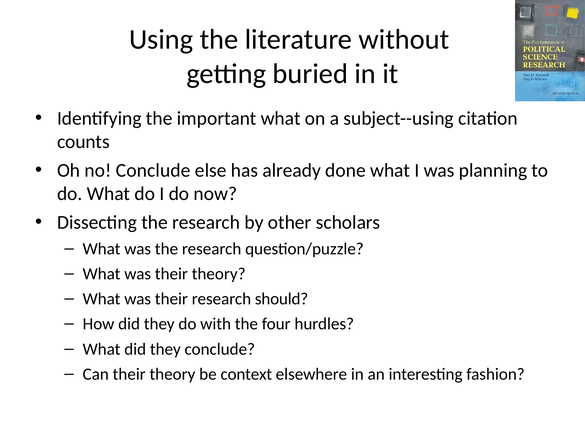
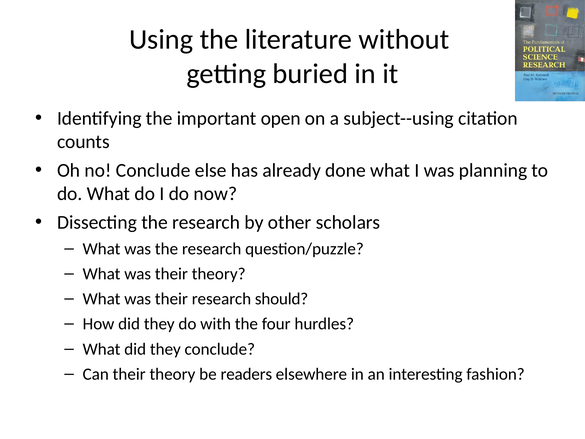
important what: what -> open
context: context -> readers
